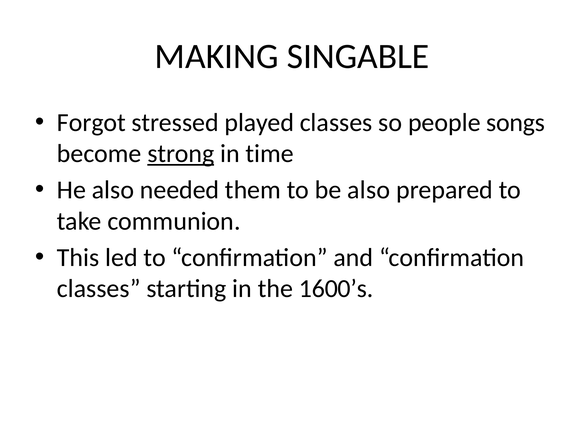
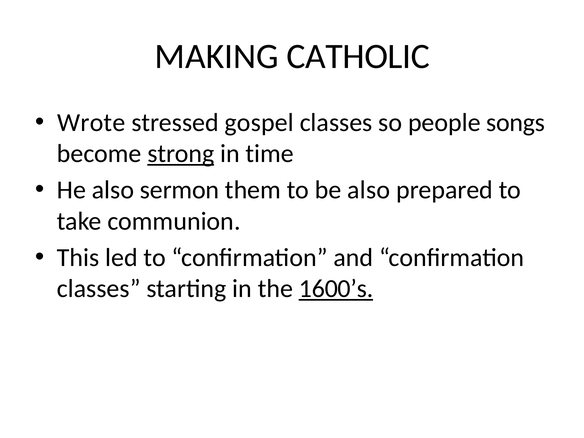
SINGABLE: SINGABLE -> CATHOLIC
Forgot: Forgot -> Wrote
played: played -> gospel
needed: needed -> sermon
1600’s underline: none -> present
